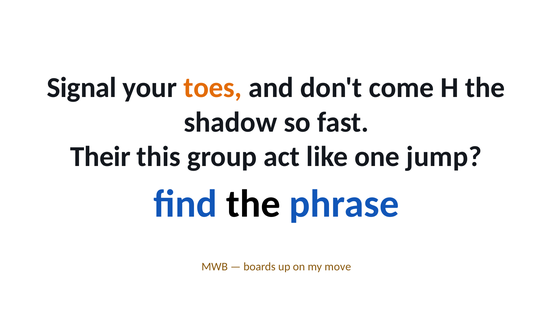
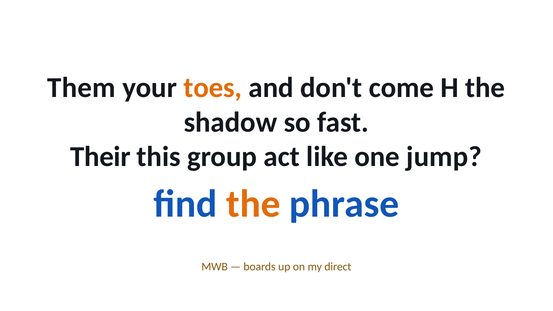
Signal: Signal -> Them
the at (253, 204) colour: black -> orange
move: move -> direct
